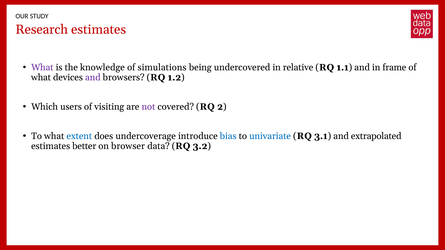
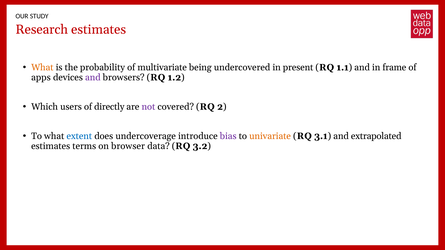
What at (42, 67) colour: purple -> orange
knowledge: knowledge -> probability
simulations: simulations -> multivariate
relative: relative -> present
what at (41, 78): what -> apps
visiting: visiting -> directly
bias colour: blue -> purple
univariate colour: blue -> orange
better: better -> terms
